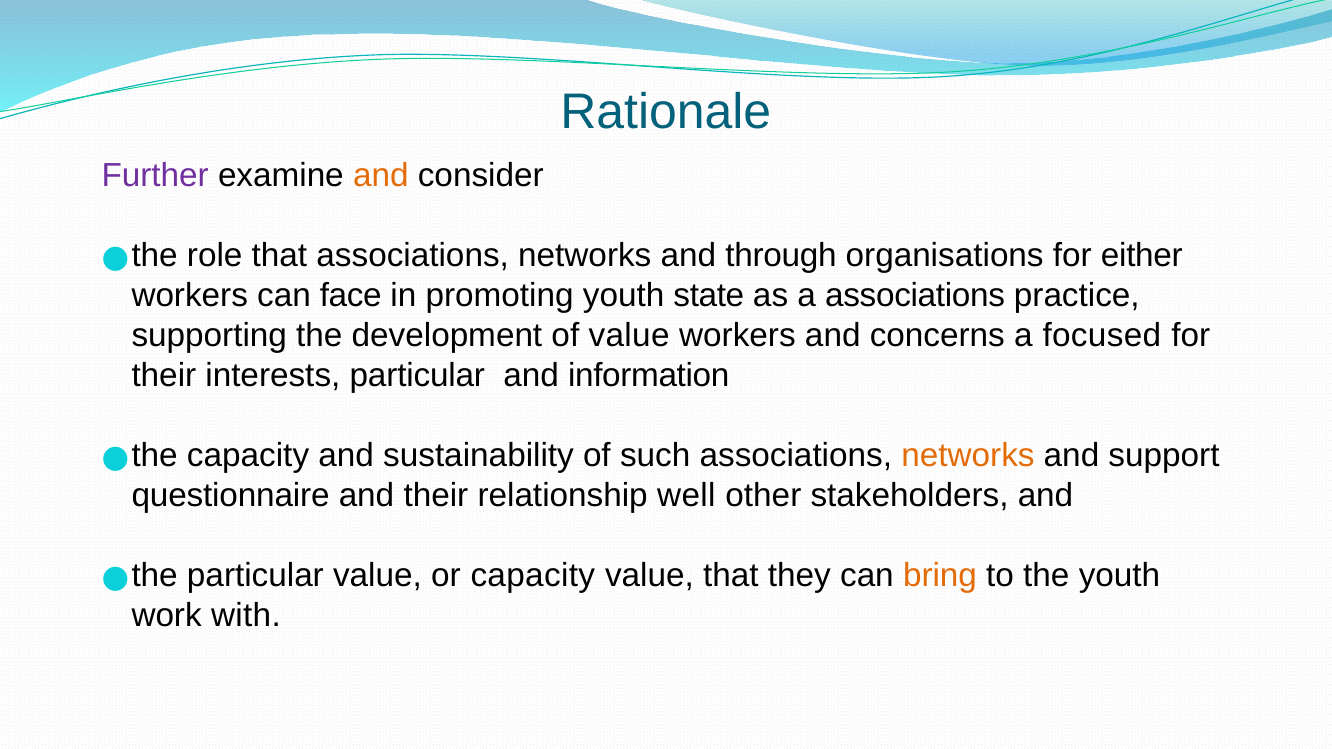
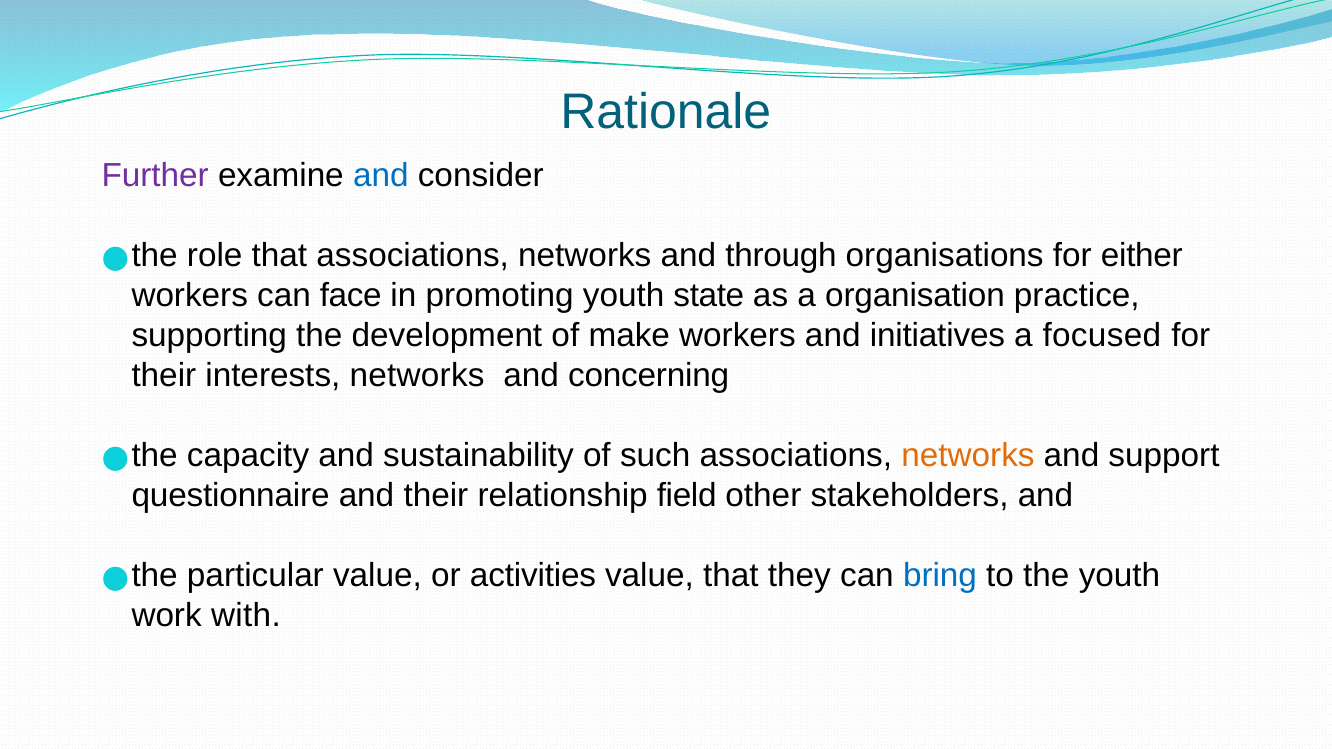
and at (381, 176) colour: orange -> blue
a associations: associations -> organisation
of value: value -> make
concerns: concerns -> initiatives
interests particular: particular -> networks
information: information -> concerning
well: well -> field
or capacity: capacity -> activities
bring colour: orange -> blue
